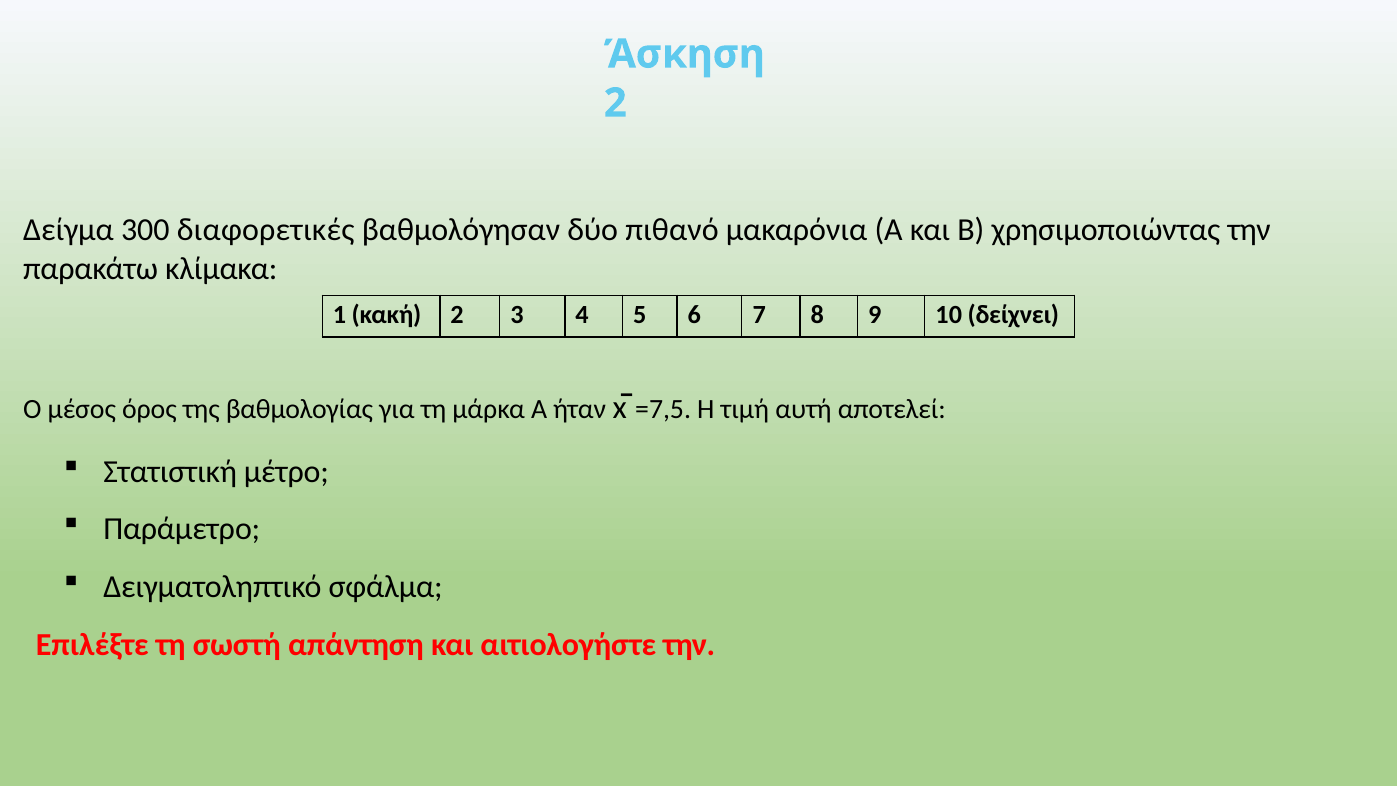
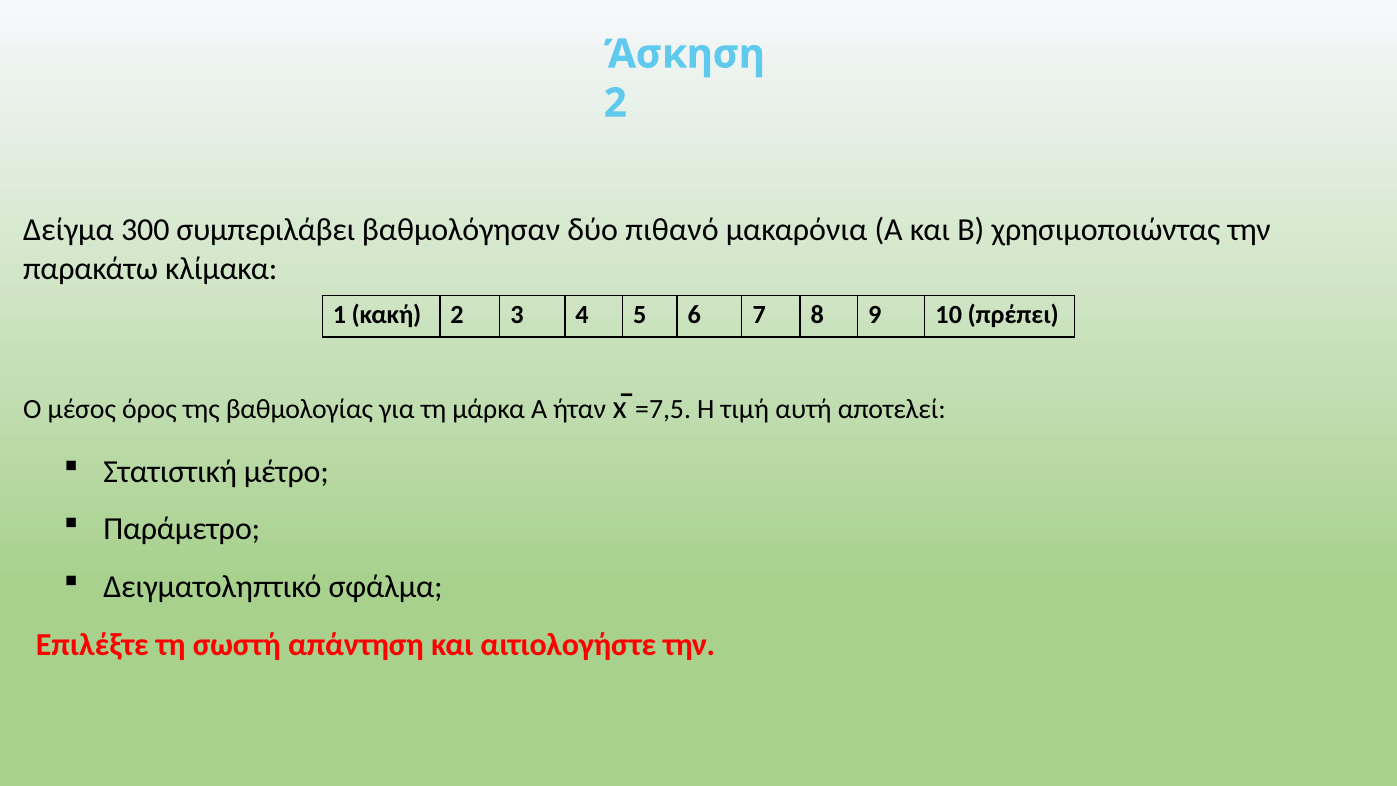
διαφορετικές: διαφορετικές -> συμπεριλάβει
δείχνει: δείχνει -> πρέπει
